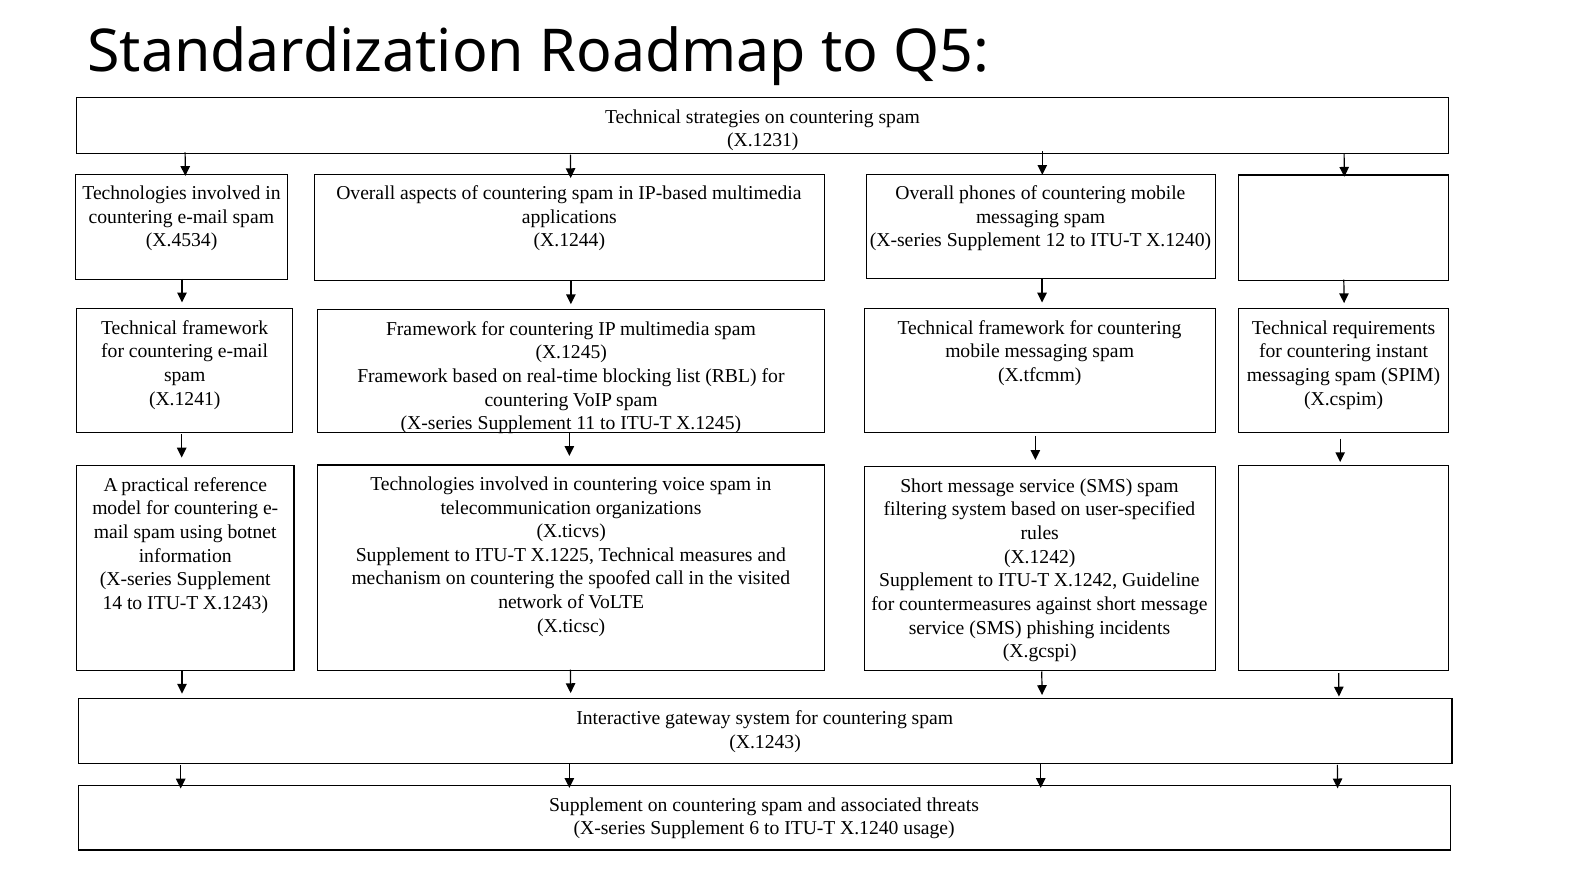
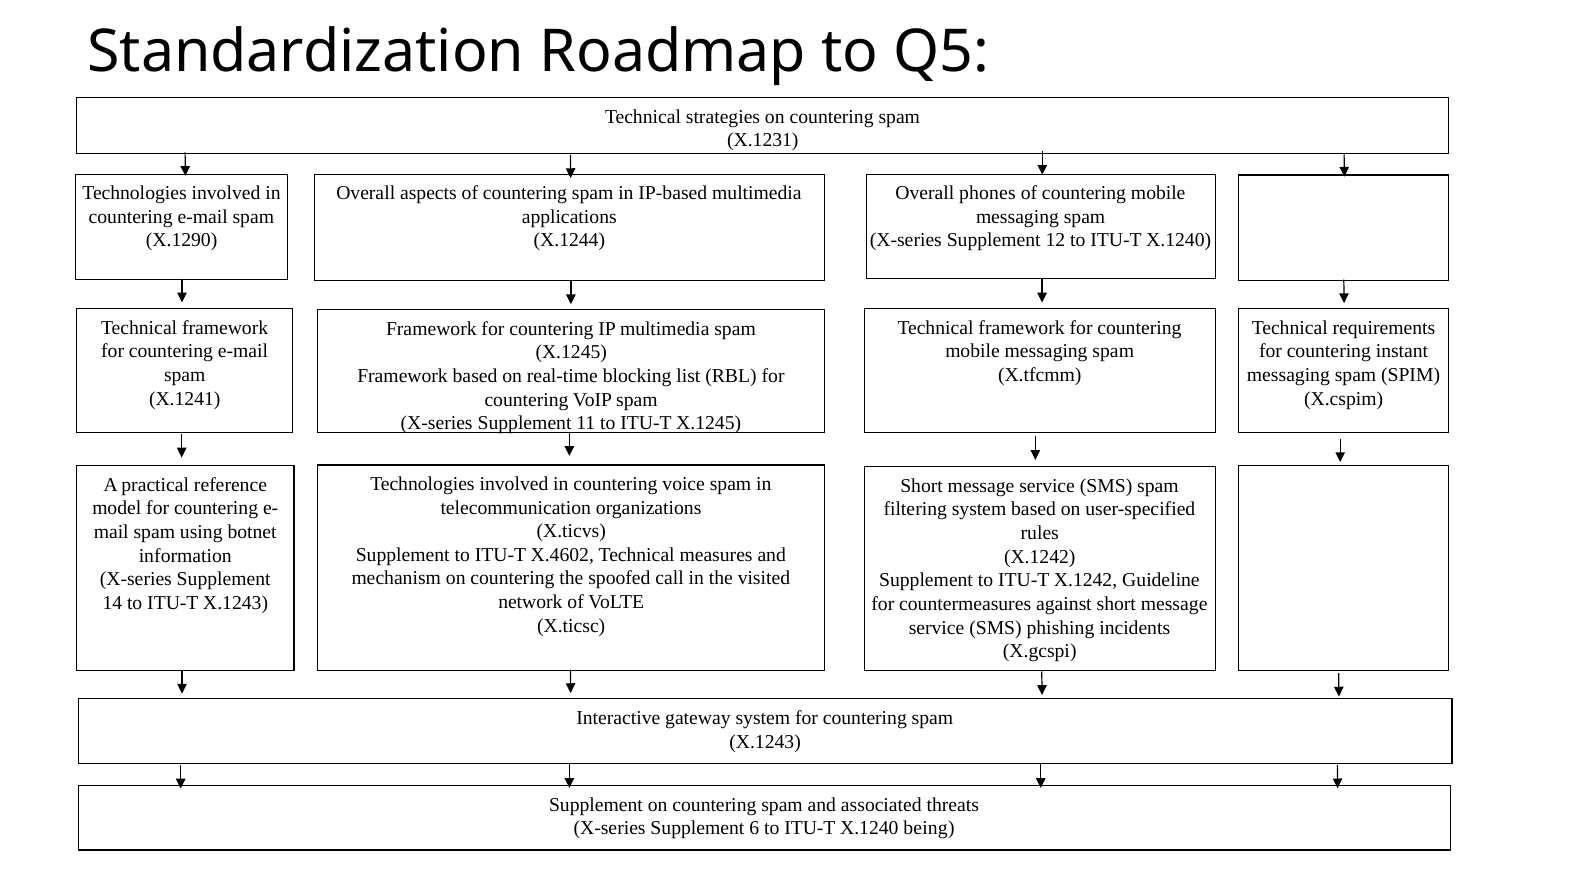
X.4534: X.4534 -> X.1290
X.1225: X.1225 -> X.4602
usage: usage -> being
